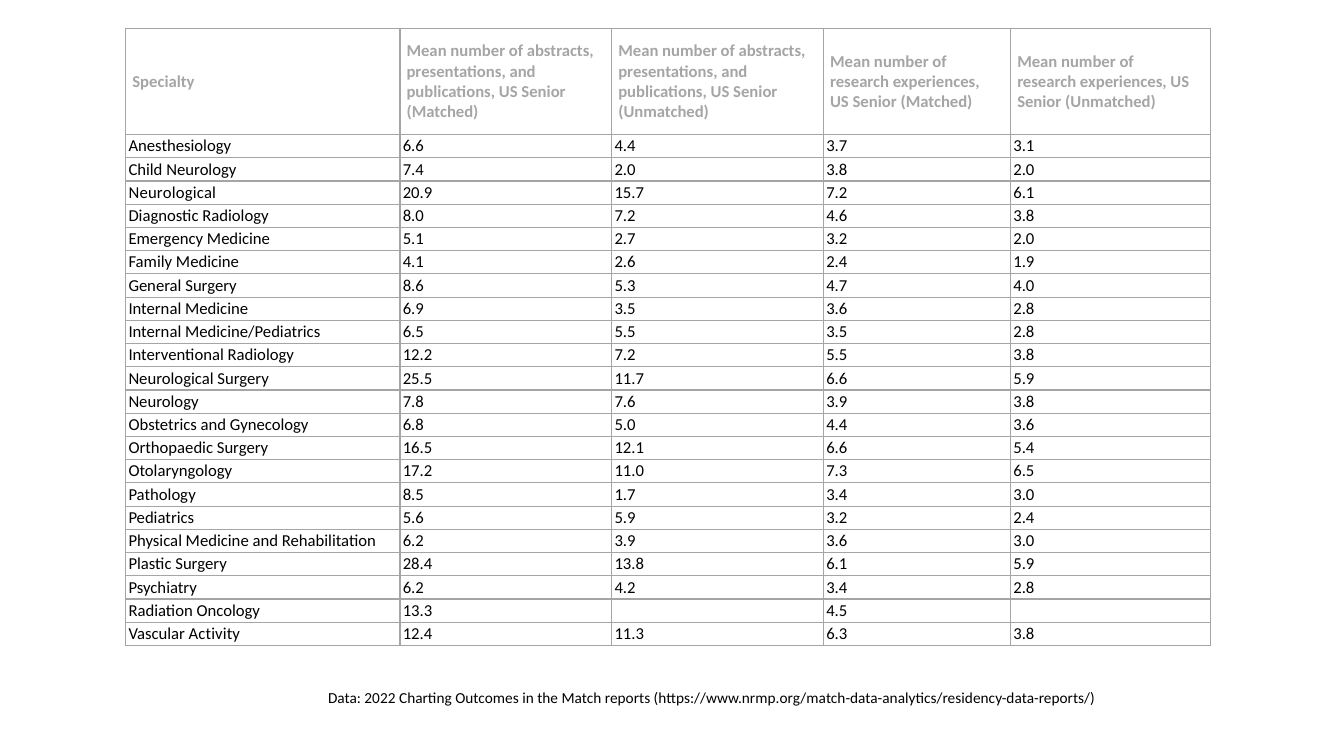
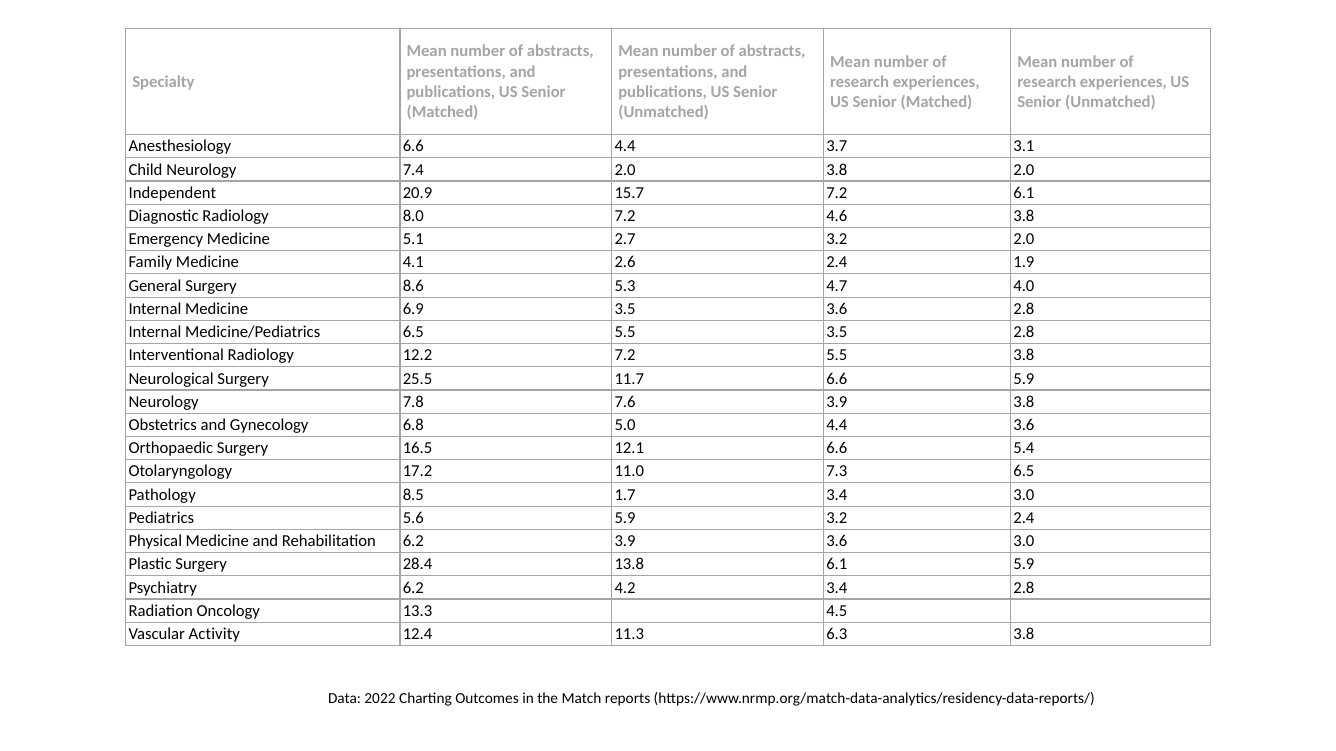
Neurological at (172, 193): Neurological -> Independent
